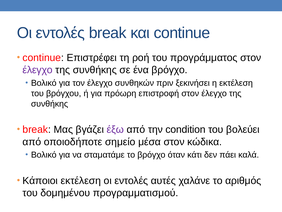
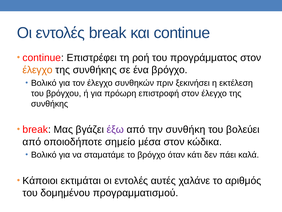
έλεγχο at (38, 70) colour: purple -> orange
condition: condition -> συνθήκη
Κάποιοι εκτέλεση: εκτέλεση -> εκτιμάται
